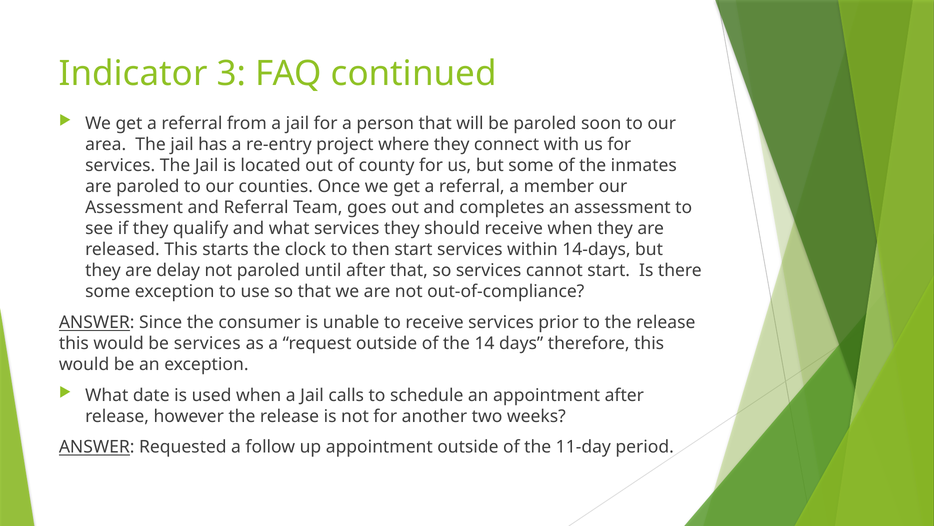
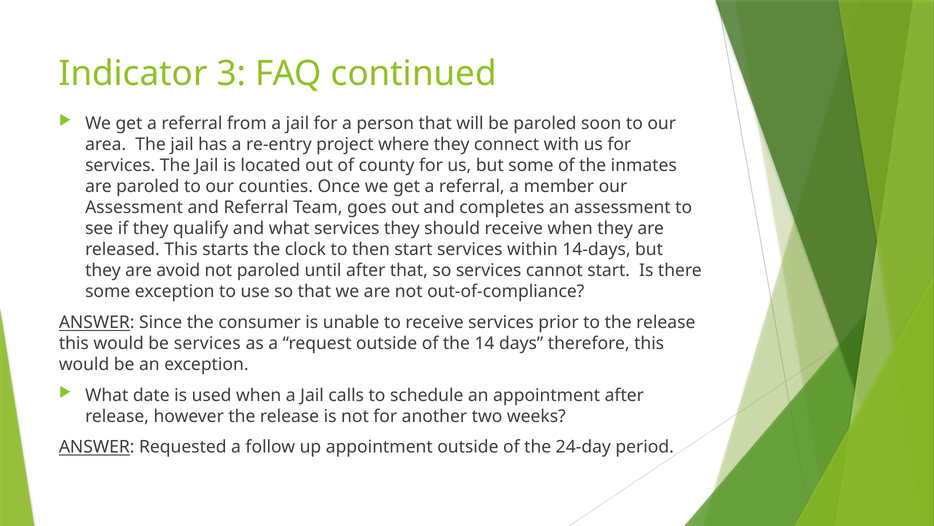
delay: delay -> avoid
11-day: 11-day -> 24-day
